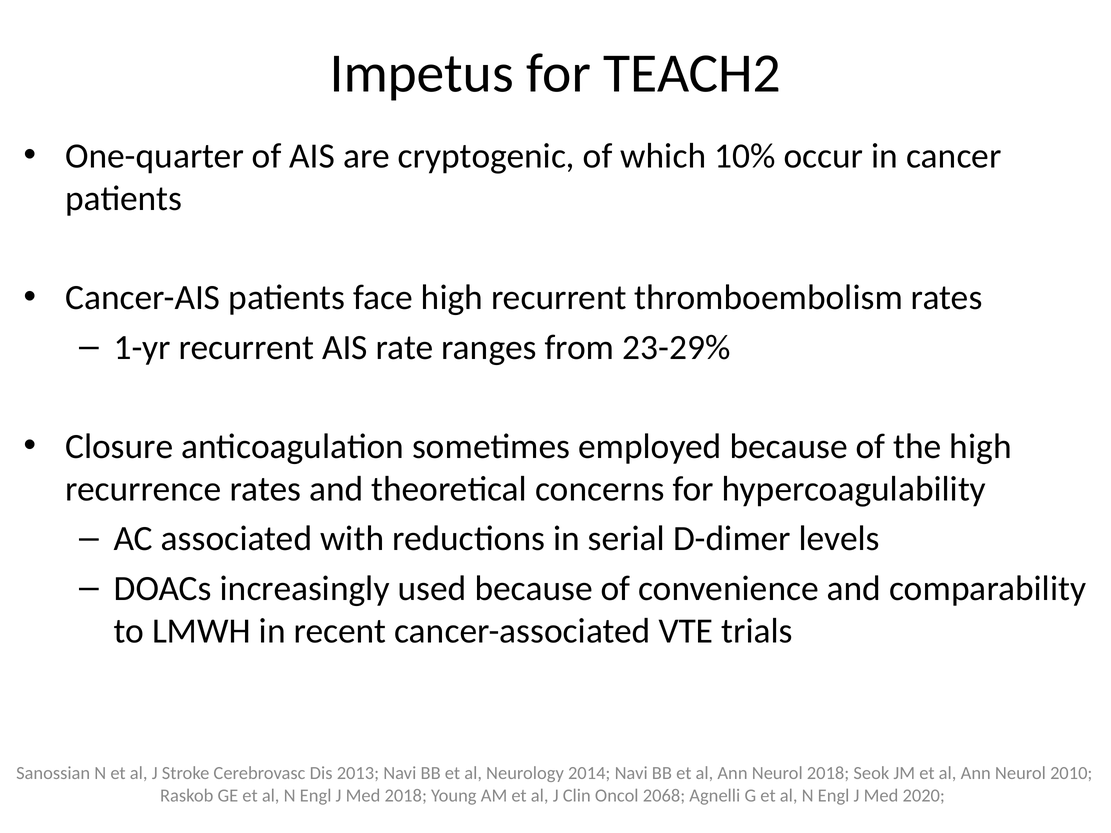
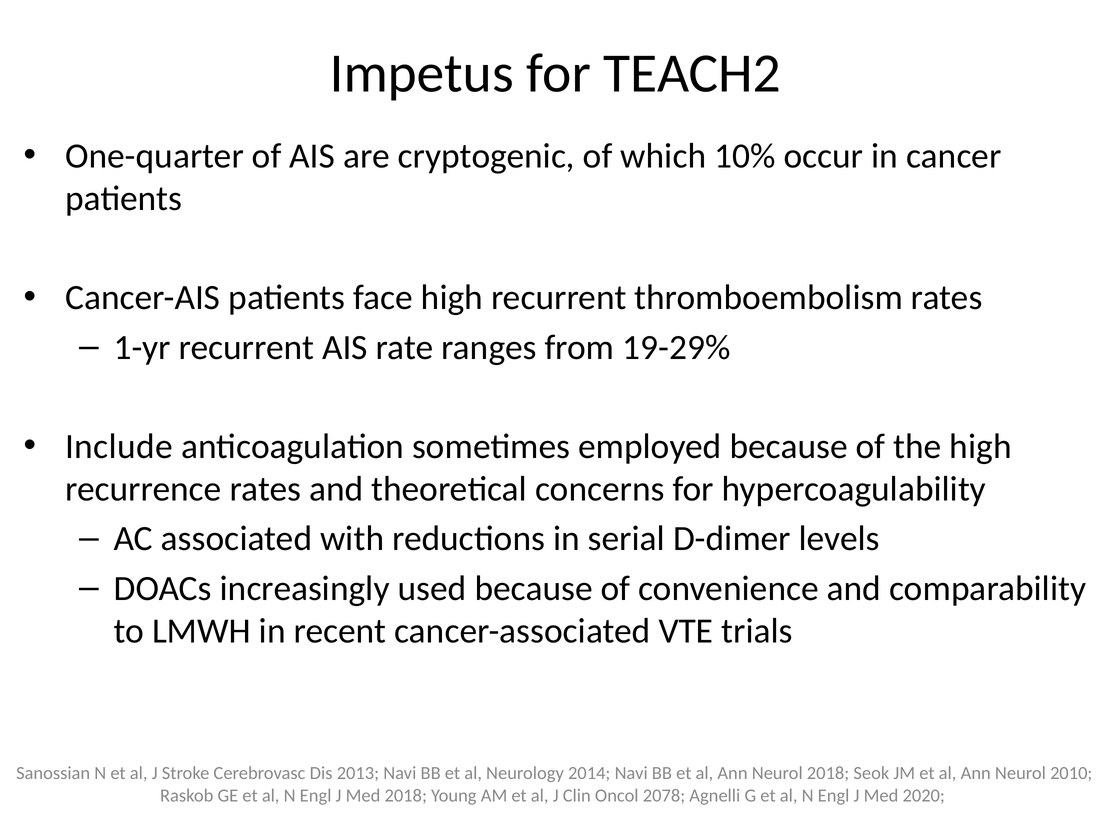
23-29%: 23-29% -> 19-29%
Closure: Closure -> Include
2068: 2068 -> 2078
